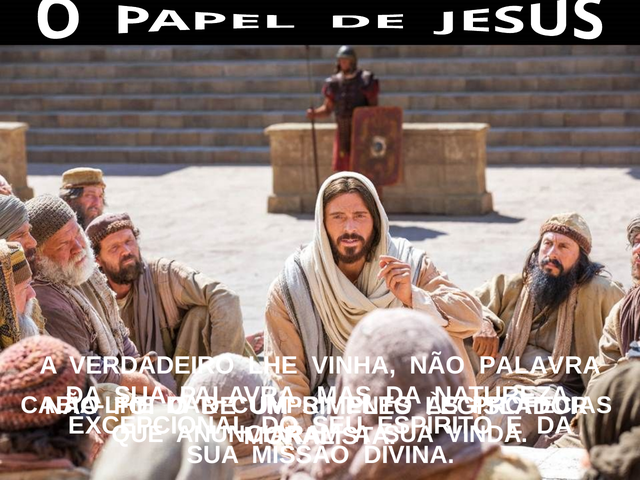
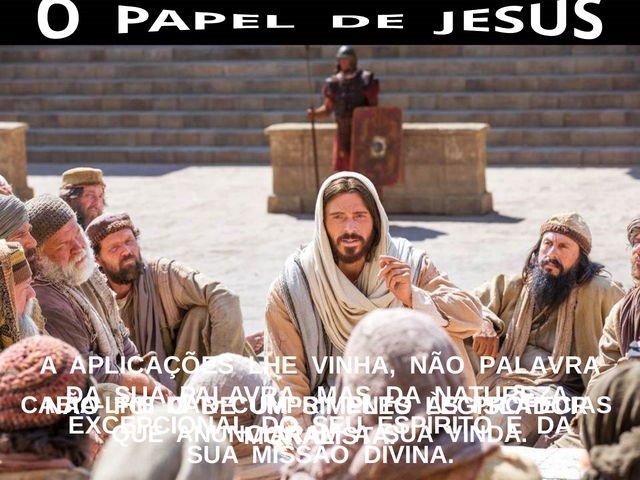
VERDADEIRO: VERDADEIRO -> APLICAÇÕES
